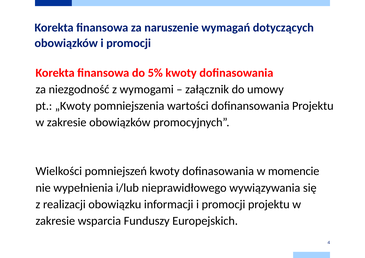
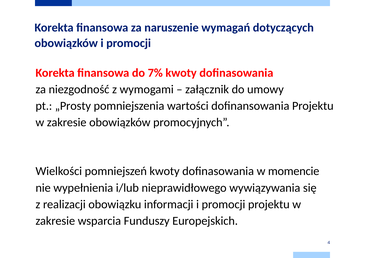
5%: 5% -> 7%
„Kwoty: „Kwoty -> „Prosty
